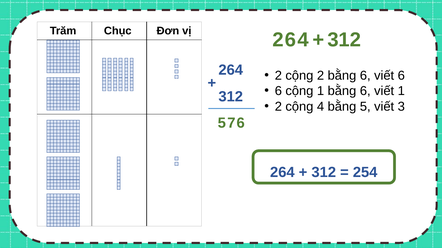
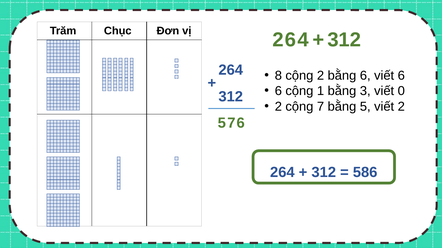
2 at (278, 76): 2 -> 8
1 bằng 6: 6 -> 3
viết 1: 1 -> 0
4: 4 -> 7
viết 3: 3 -> 2
254: 254 -> 586
